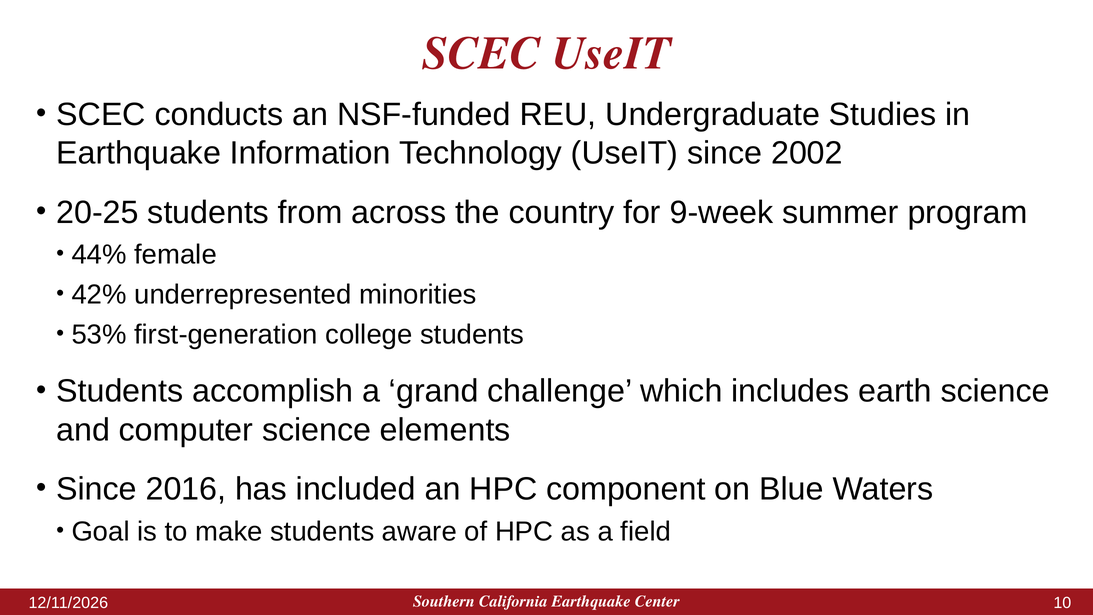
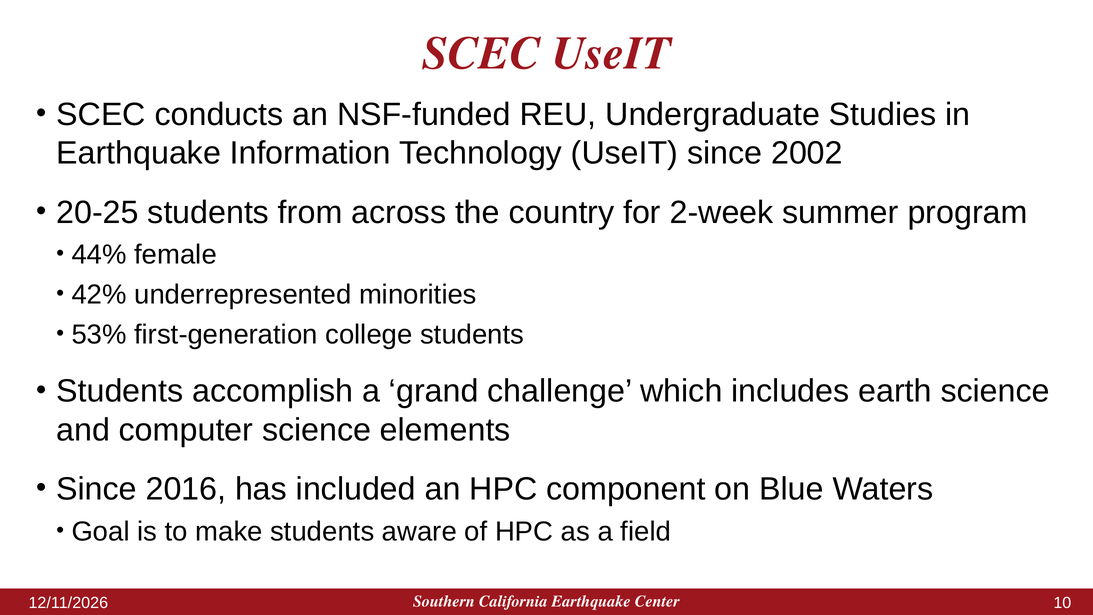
9-week: 9-week -> 2-week
